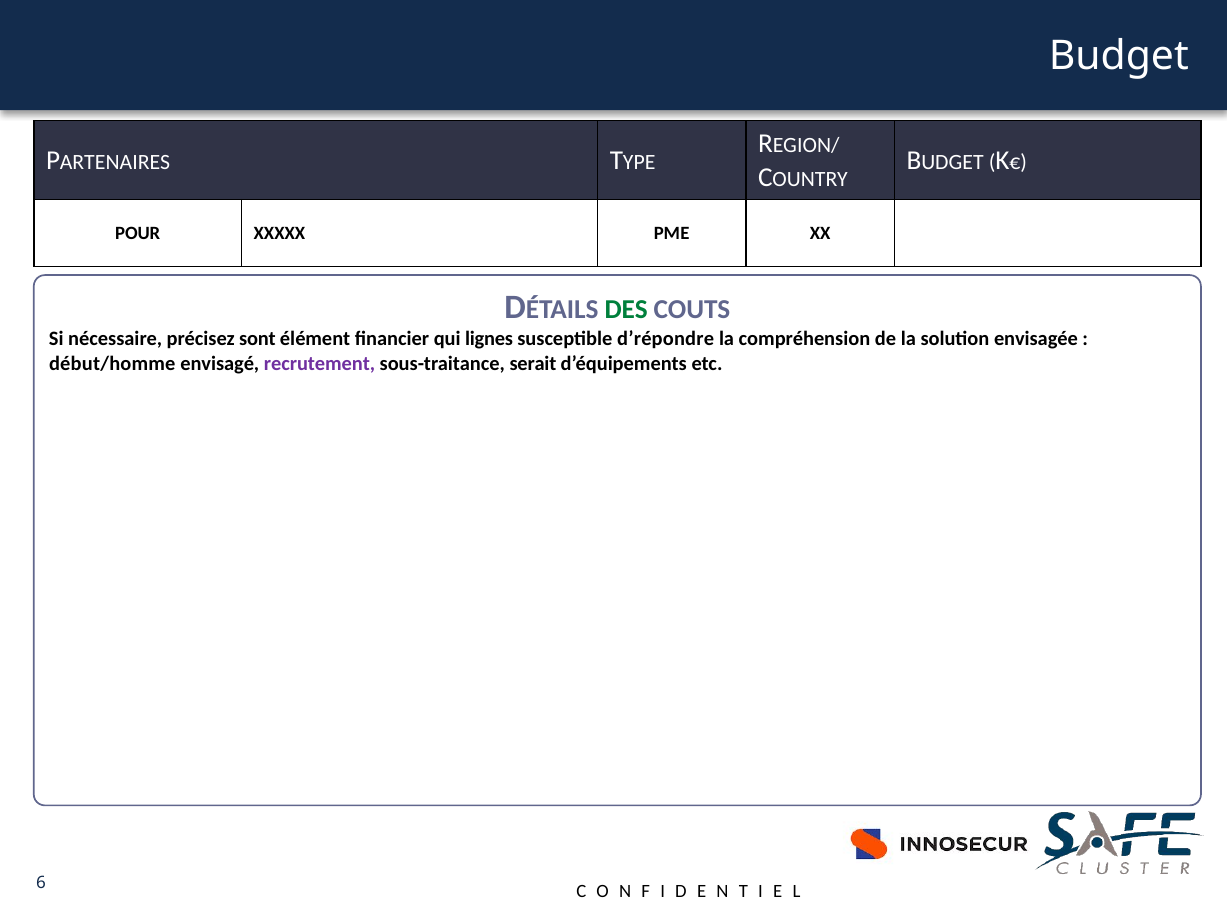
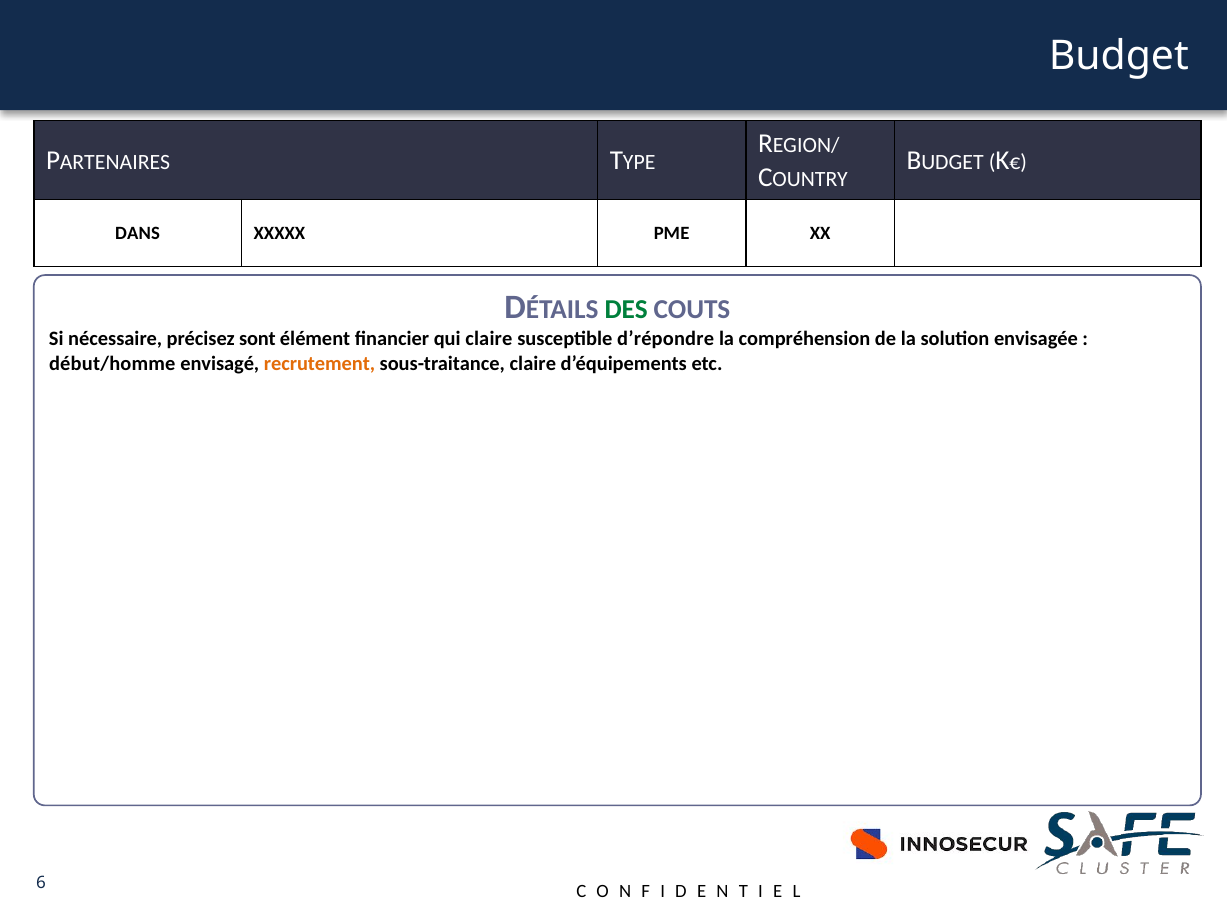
POUR: POUR -> DANS
qui lignes: lignes -> claire
recrutement colour: purple -> orange
sous-traitance serait: serait -> claire
